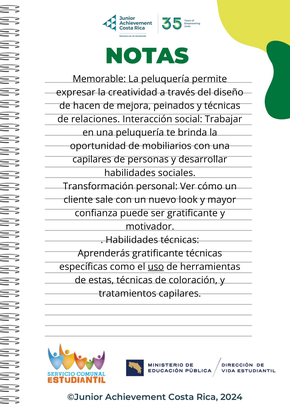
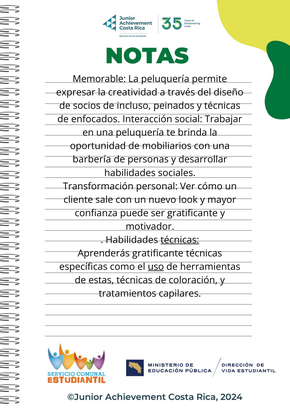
hacen: hacen -> socios
mejora: mejora -> incluso
relaciones: relaciones -> enfocados
capilares at (92, 160): capilares -> barbería
técnicas at (180, 240) underline: none -> present
